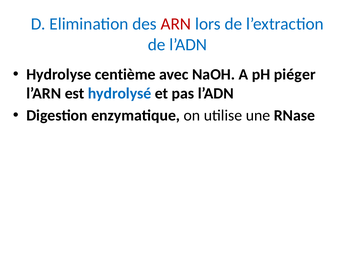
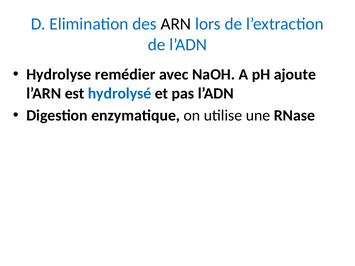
ARN colour: red -> black
centième: centième -> remédier
piéger: piéger -> ajoute
